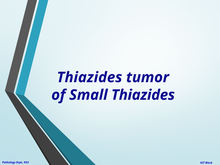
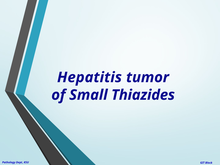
Thiazides at (90, 77): Thiazides -> Hepatitis
